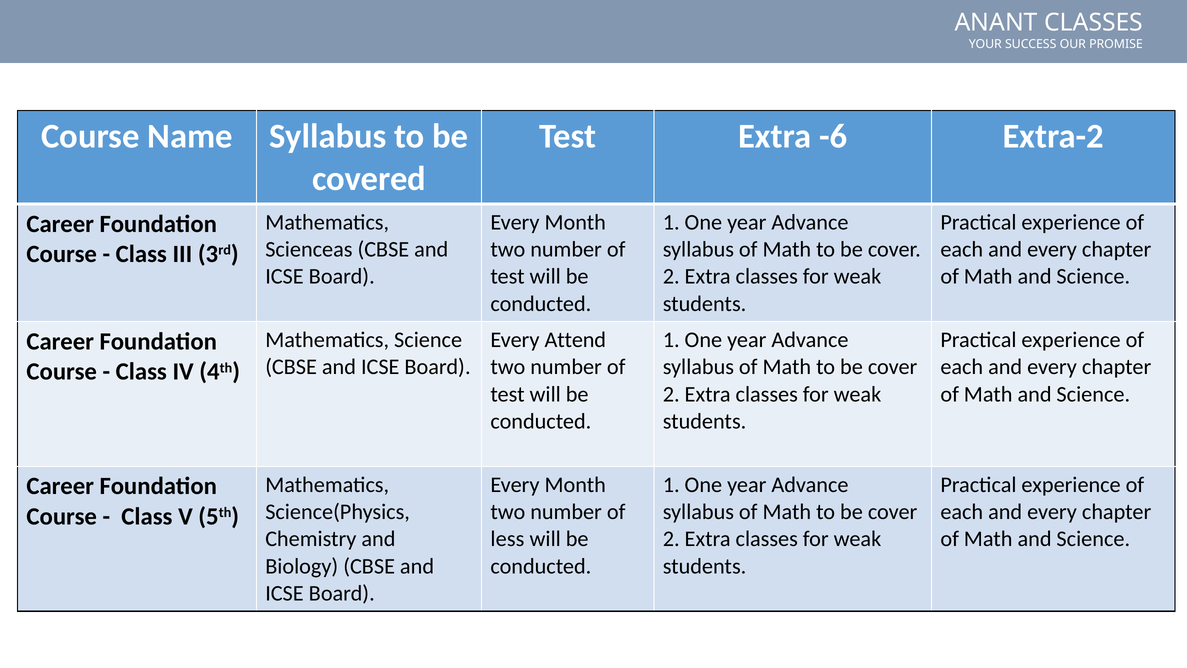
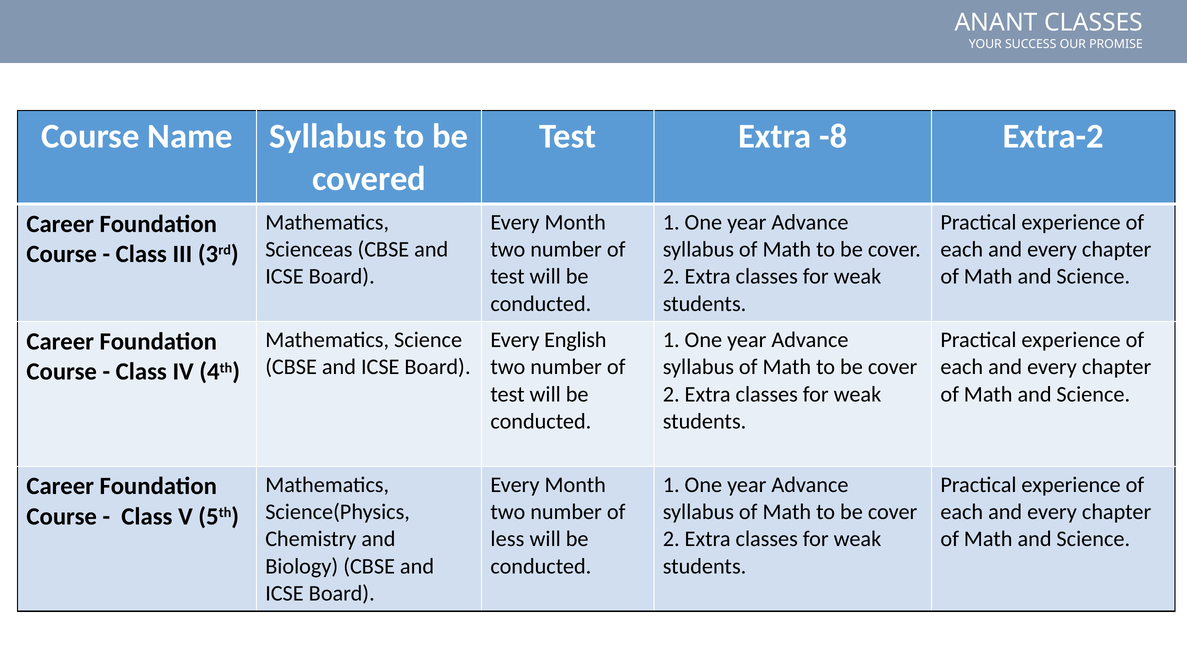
-6: -6 -> -8
Attend: Attend -> English
